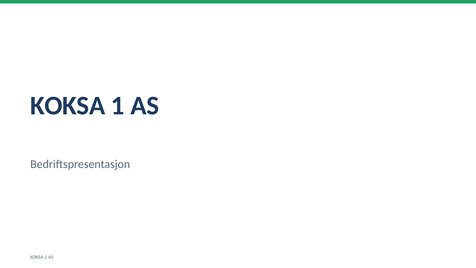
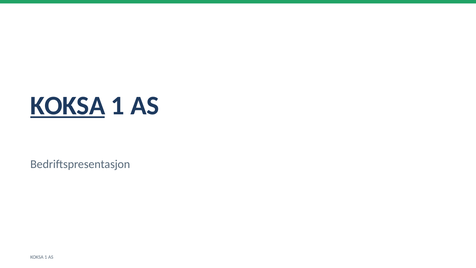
KOKSA at (68, 106) underline: none -> present
